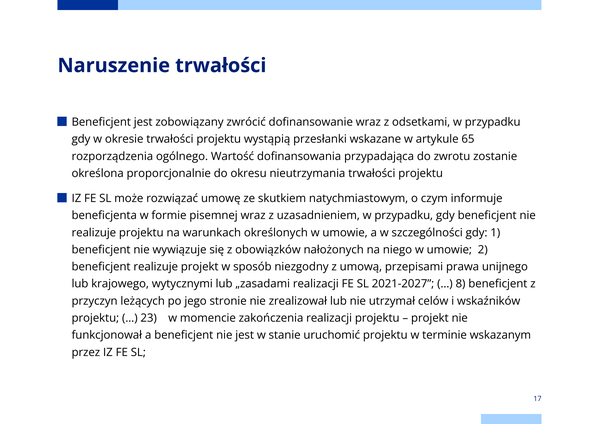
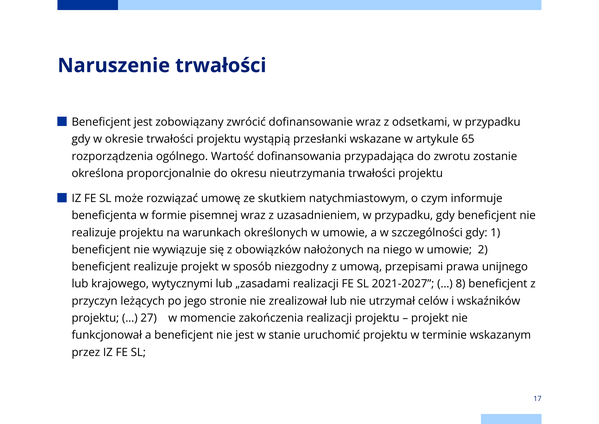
23: 23 -> 27
